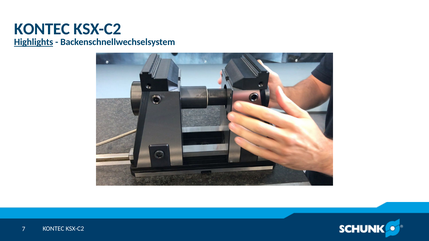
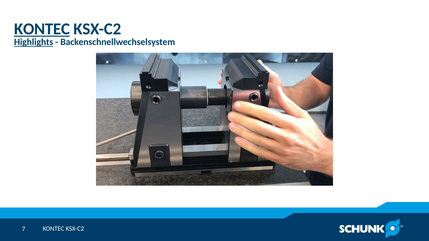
KONTEC at (42, 29) underline: none -> present
